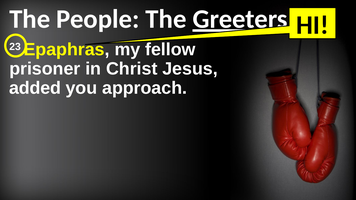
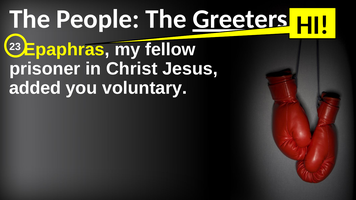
approach: approach -> voluntary
